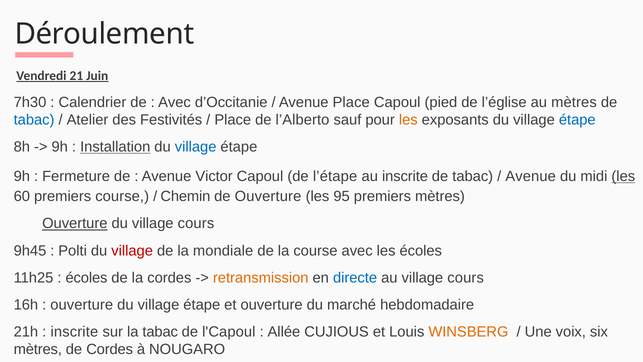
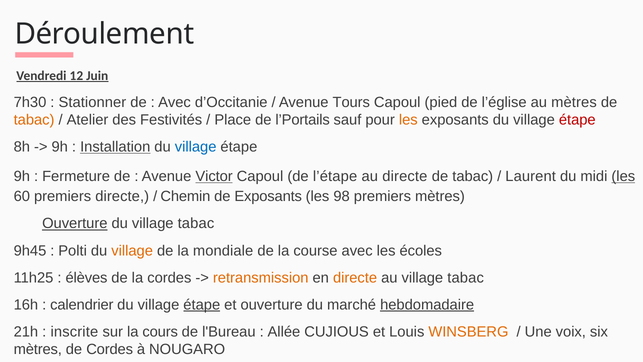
21: 21 -> 12
Calendrier: Calendrier -> Stationner
Avenue Place: Place -> Tours
tabac at (34, 120) colour: blue -> orange
l’Alberto: l’Alberto -> l’Portails
étape at (577, 120) colour: blue -> red
Victor underline: none -> present
au inscrite: inscrite -> directe
Avenue at (531, 176): Avenue -> Laurent
premiers course: course -> directe
de Ouverture: Ouverture -> Exposants
95: 95 -> 98
du village cours: cours -> tabac
village at (132, 250) colour: red -> orange
écoles at (86, 277): écoles -> élèves
directe at (355, 277) colour: blue -> orange
au village cours: cours -> tabac
ouverture at (82, 305): ouverture -> calendrier
étape at (202, 305) underline: none -> present
hebdomadaire underline: none -> present
la tabac: tabac -> cours
l'Capoul: l'Capoul -> l'Bureau
